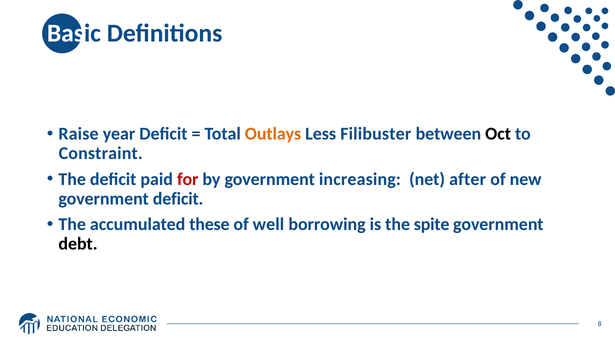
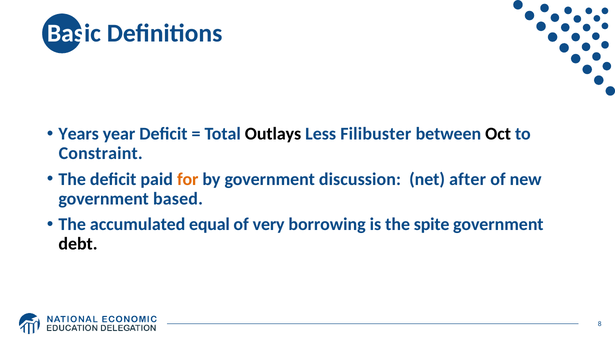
Raise: Raise -> Years
Outlays colour: orange -> black
for colour: red -> orange
increasing: increasing -> discussion
government deficit: deficit -> based
these: these -> equal
well: well -> very
